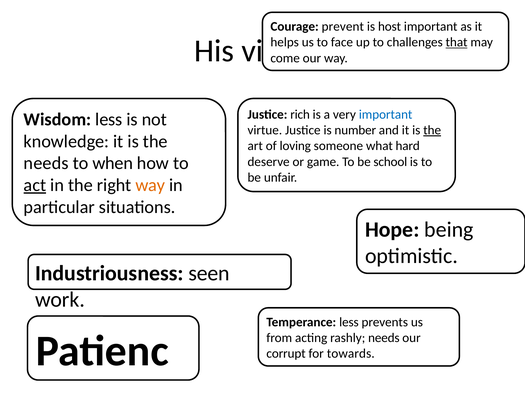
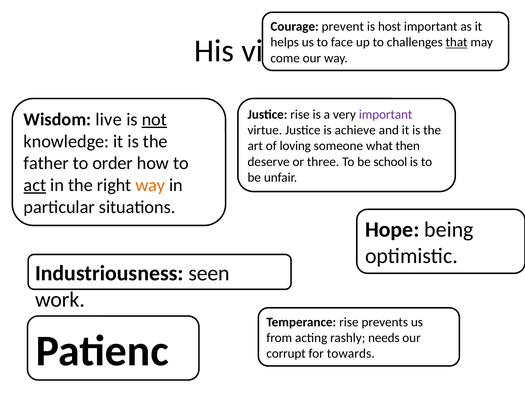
Justice rich: rich -> rise
important at (386, 114) colour: blue -> purple
Wisdom less: less -> live
not underline: none -> present
number: number -> achieve
the at (432, 130) underline: present -> none
hard: hard -> then
needs at (46, 163): needs -> father
when: when -> order
game: game -> three
Temperance less: less -> rise
